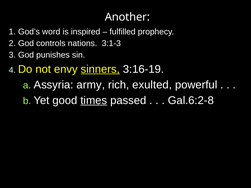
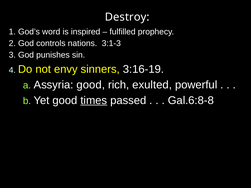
Another: Another -> Destroy
sinners underline: present -> none
Assyria army: army -> good
Gal.6:2-8: Gal.6:2-8 -> Gal.6:8-8
